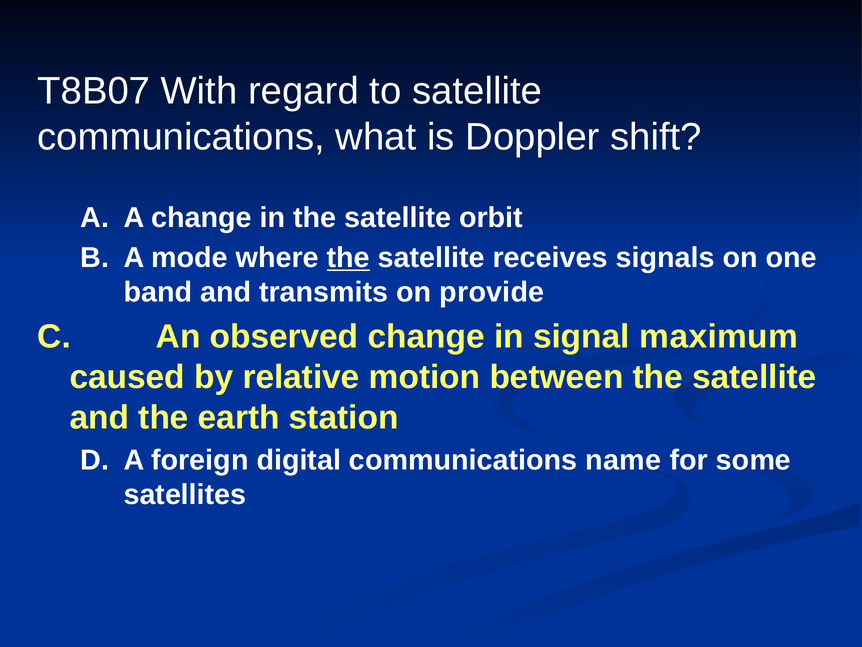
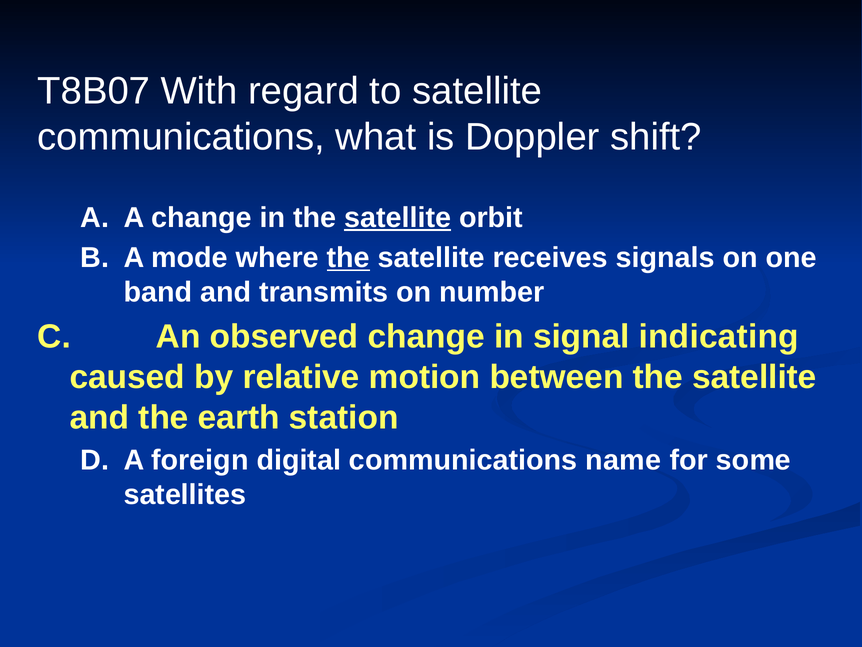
satellite at (398, 218) underline: none -> present
provide: provide -> number
maximum: maximum -> indicating
